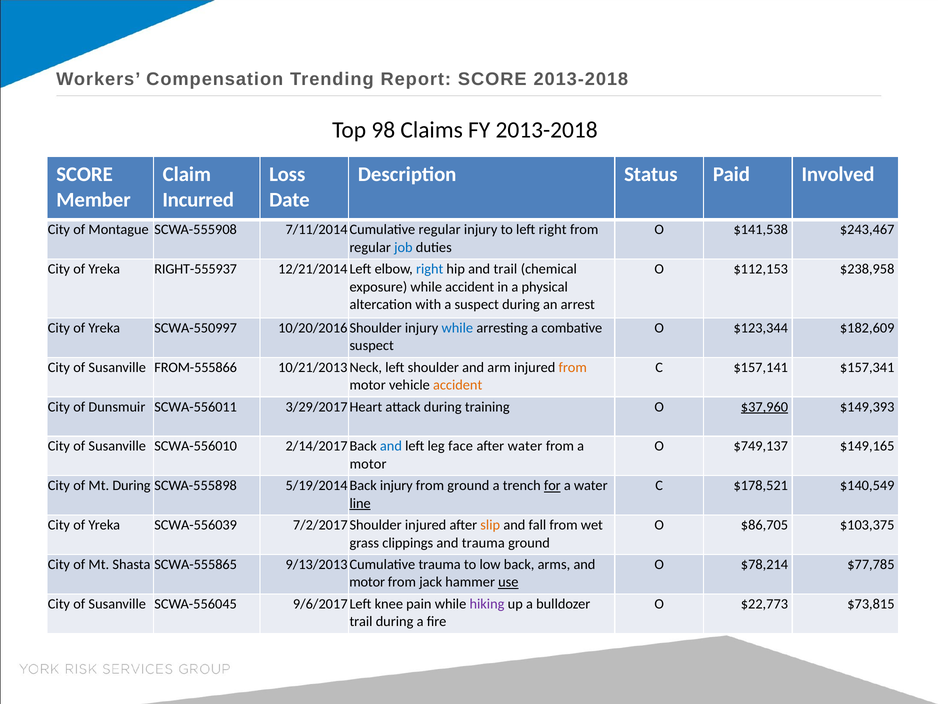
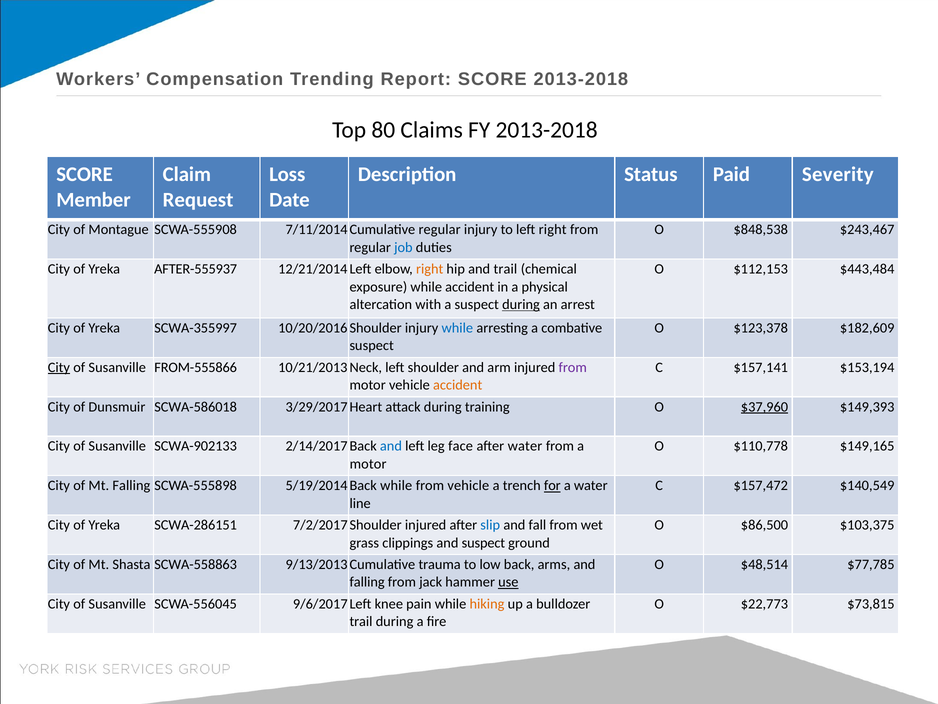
98: 98 -> 80
Involved: Involved -> Severity
Incurred: Incurred -> Request
$141,538: $141,538 -> $848,538
RIGHT-555937: RIGHT-555937 -> AFTER-555937
right at (430, 269) colour: blue -> orange
$238,958: $238,958 -> $443,484
during at (521, 304) underline: none -> present
SCWA-550997: SCWA-550997 -> SCWA-355997
$123,344: $123,344 -> $123,378
City at (59, 367) underline: none -> present
from at (573, 367) colour: orange -> purple
$157,341: $157,341 -> $153,194
SCWA-556011: SCWA-556011 -> SCWA-586018
SCWA-556010: SCWA-556010 -> SCWA-902133
$749,137: $749,137 -> $110,778
Mt During: During -> Falling
injury at (396, 485): injury -> while
from ground: ground -> vehicle
$178,521: $178,521 -> $157,472
line underline: present -> none
SCWA-556039: SCWA-556039 -> SCWA-286151
slip colour: orange -> blue
$86,705: $86,705 -> $86,500
and trauma: trauma -> suspect
SCWA-555865: SCWA-555865 -> SCWA-558863
$78,214: $78,214 -> $48,514
motor at (367, 582): motor -> falling
hiking colour: purple -> orange
